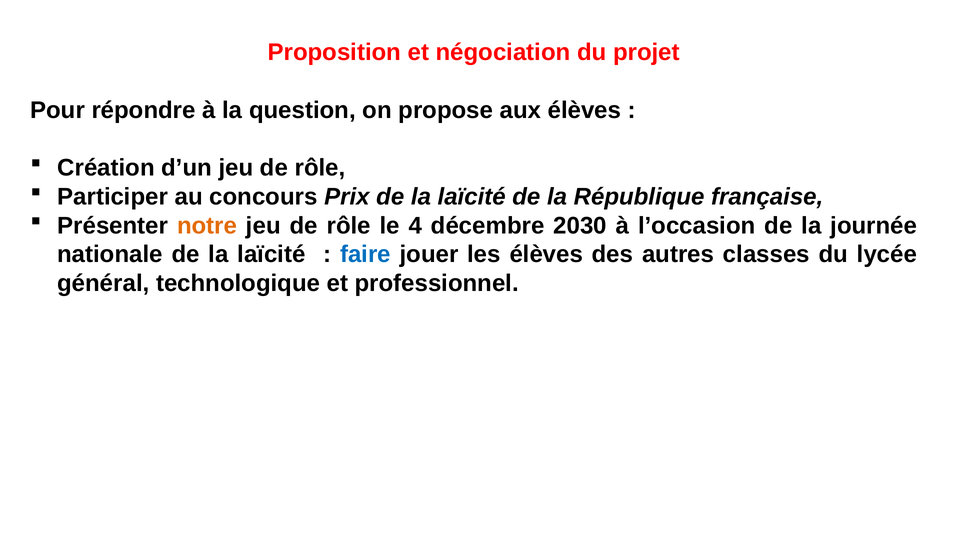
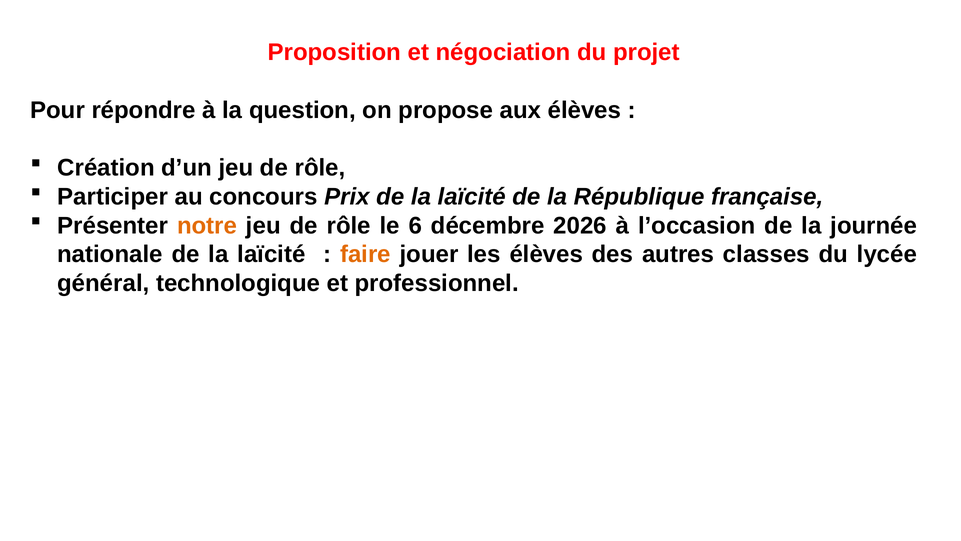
4: 4 -> 6
2030: 2030 -> 2026
faire colour: blue -> orange
